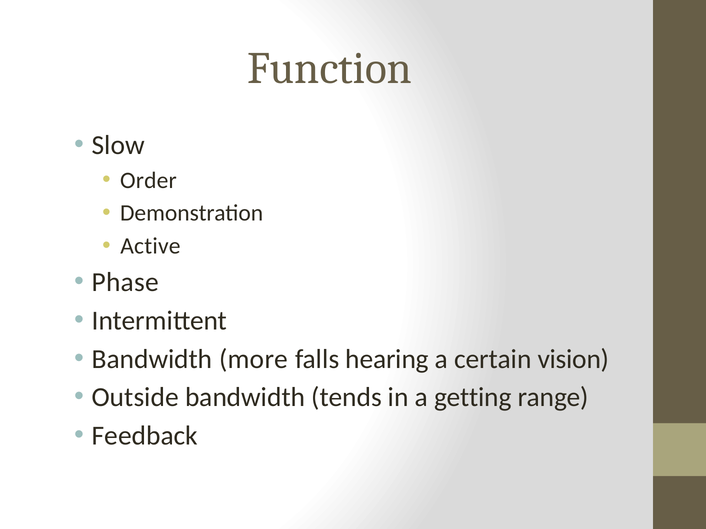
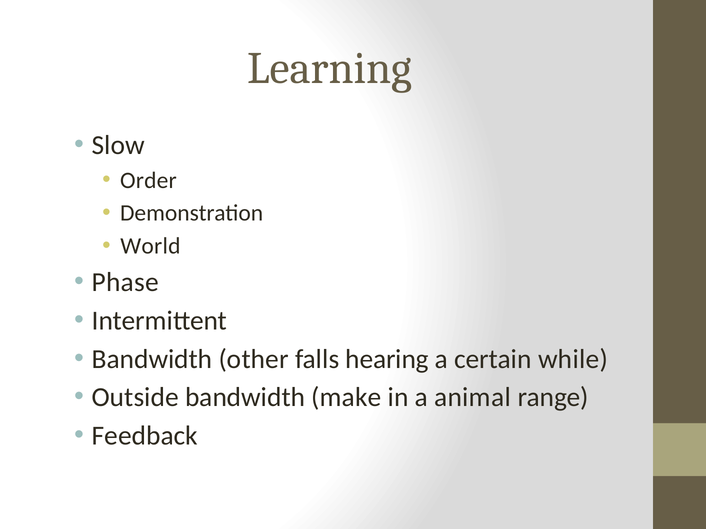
Function: Function -> Learning
Active: Active -> World
more: more -> other
vision: vision -> while
tends: tends -> make
getting: getting -> animal
